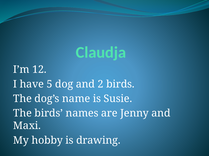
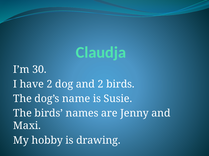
12: 12 -> 30
have 5: 5 -> 2
